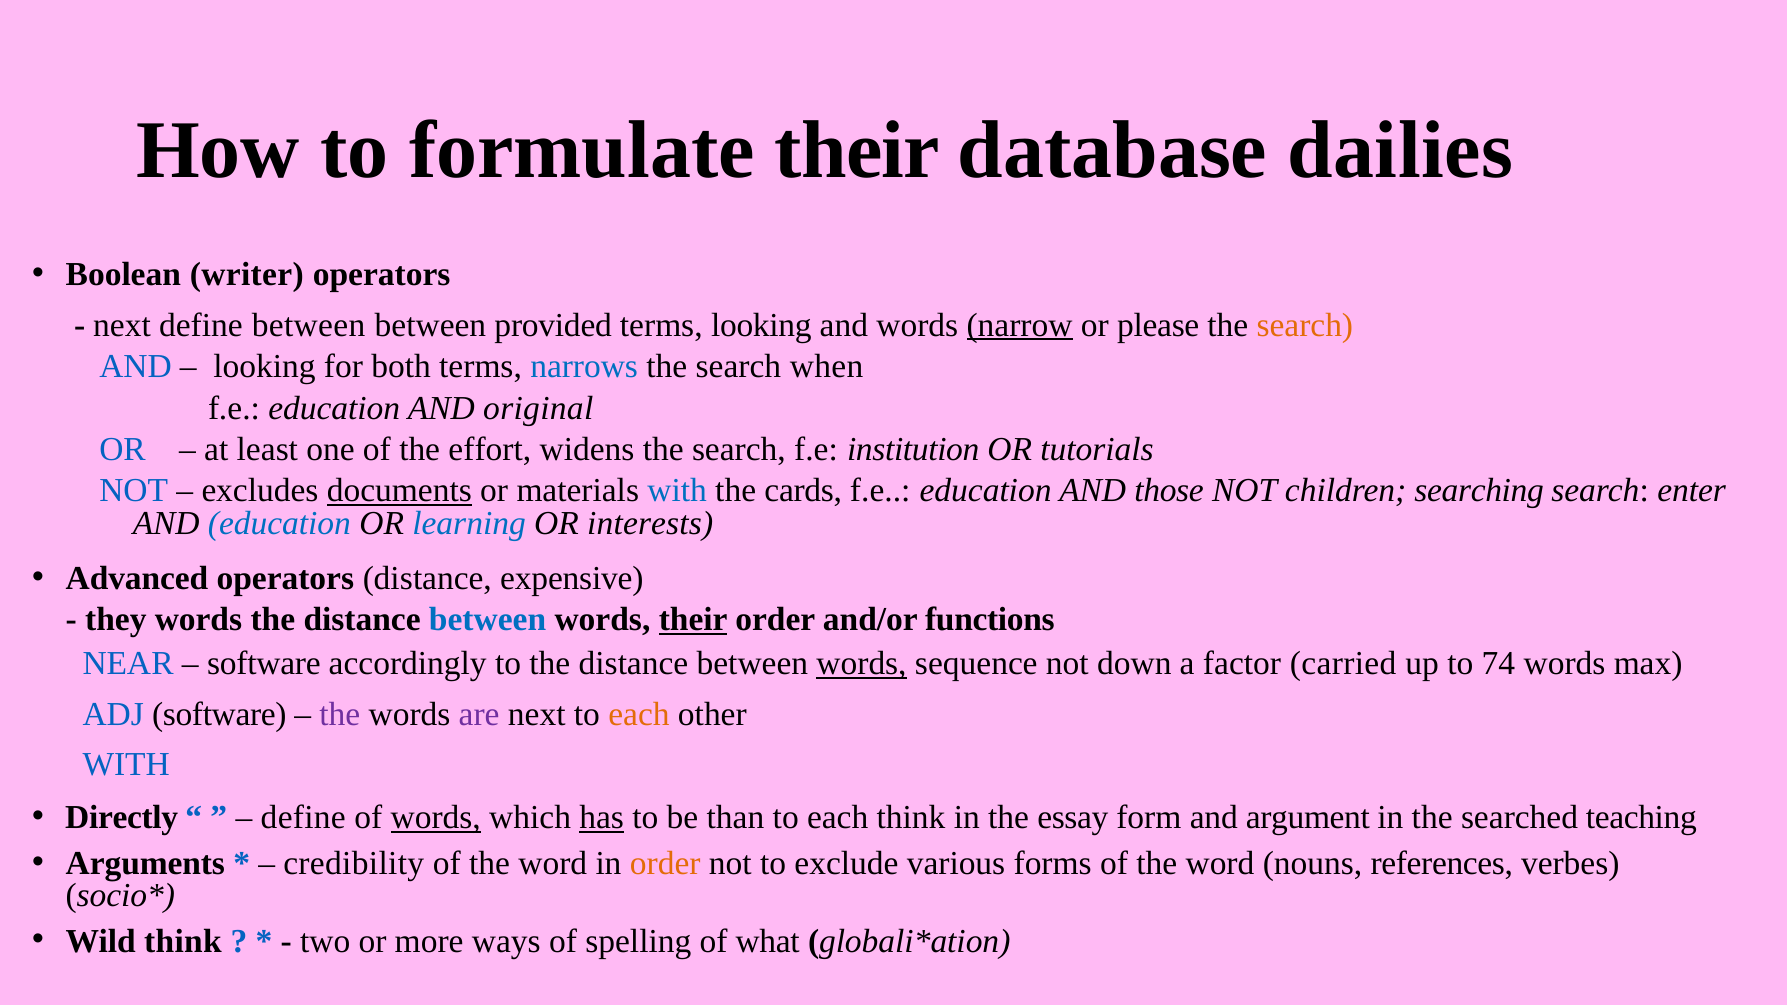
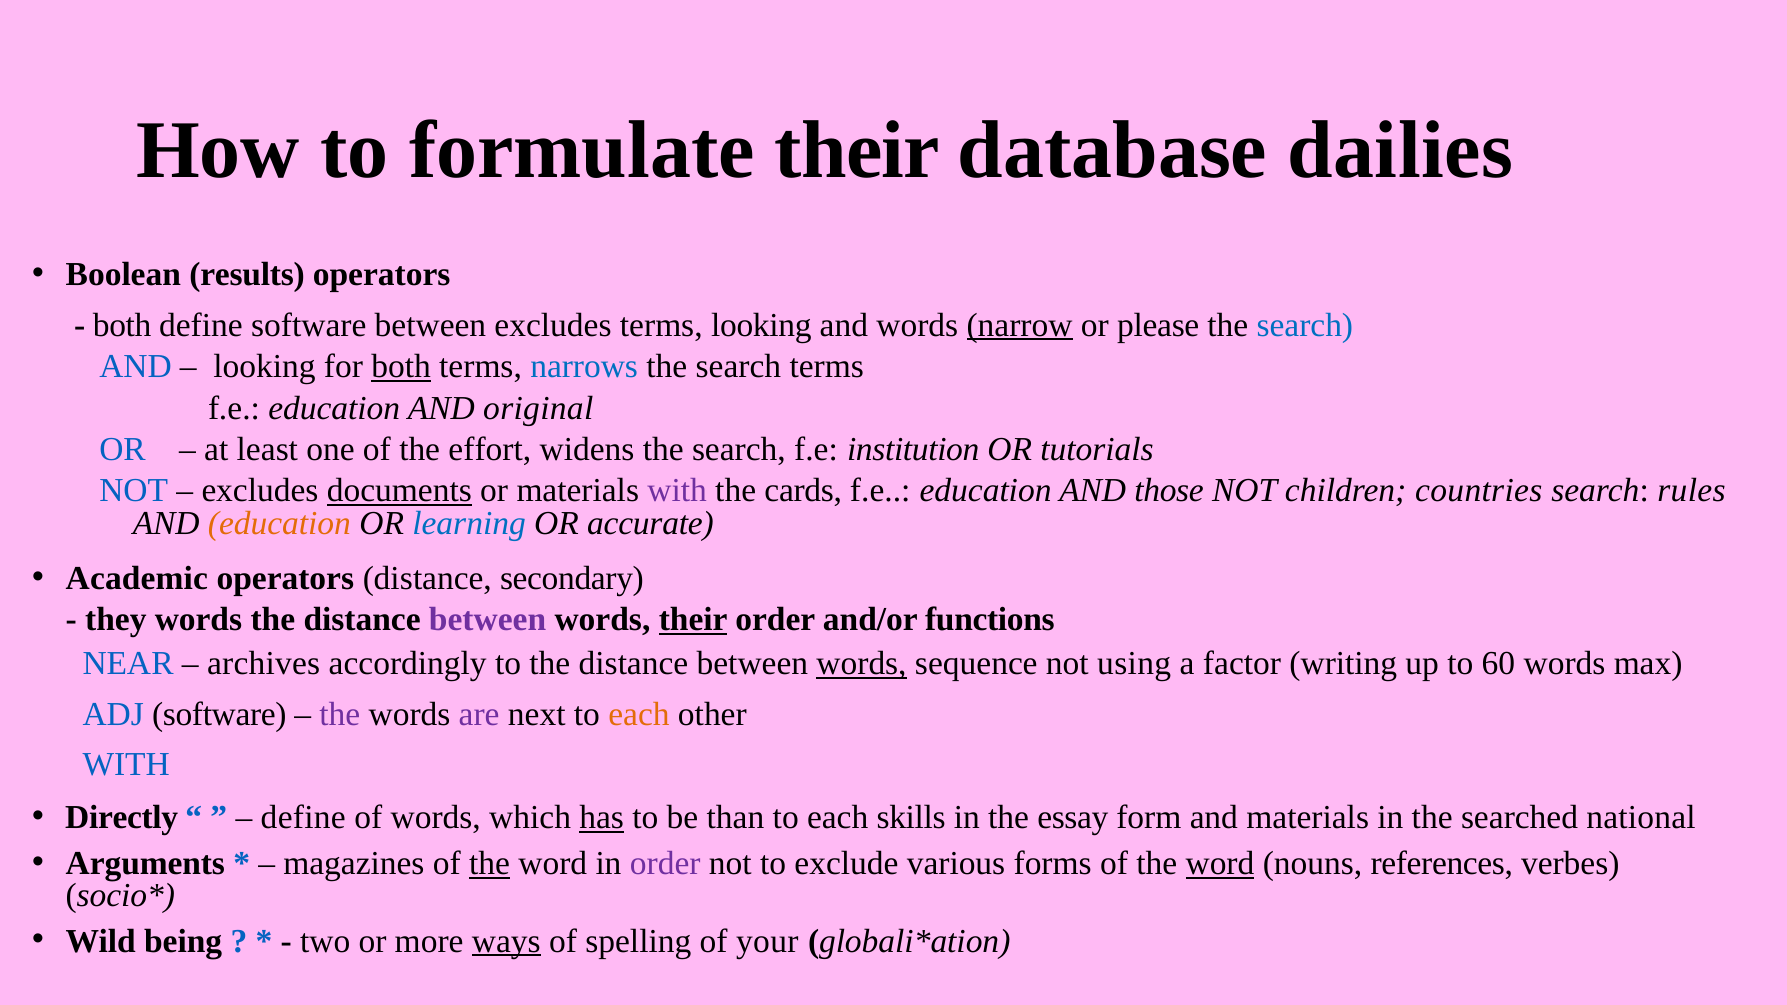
writer: writer -> results
next at (122, 325): next -> both
define between: between -> software
between provided: provided -> excludes
search at (1305, 325) colour: orange -> blue
both at (401, 367) underline: none -> present
search when: when -> terms
with at (677, 491) colour: blue -> purple
searching: searching -> countries
enter: enter -> rules
education at (279, 523) colour: blue -> orange
interests: interests -> accurate
Advanced: Advanced -> Academic
expensive: expensive -> secondary
between at (488, 619) colour: blue -> purple
software at (264, 663): software -> archives
down: down -> using
carried: carried -> writing
74: 74 -> 60
words at (436, 817) underline: present -> none
each think: think -> skills
and argument: argument -> materials
teaching: teaching -> national
credibility: credibility -> magazines
the at (490, 863) underline: none -> present
order at (665, 863) colour: orange -> purple
word at (1220, 863) underline: none -> present
Wild think: think -> being
ways underline: none -> present
what: what -> your
